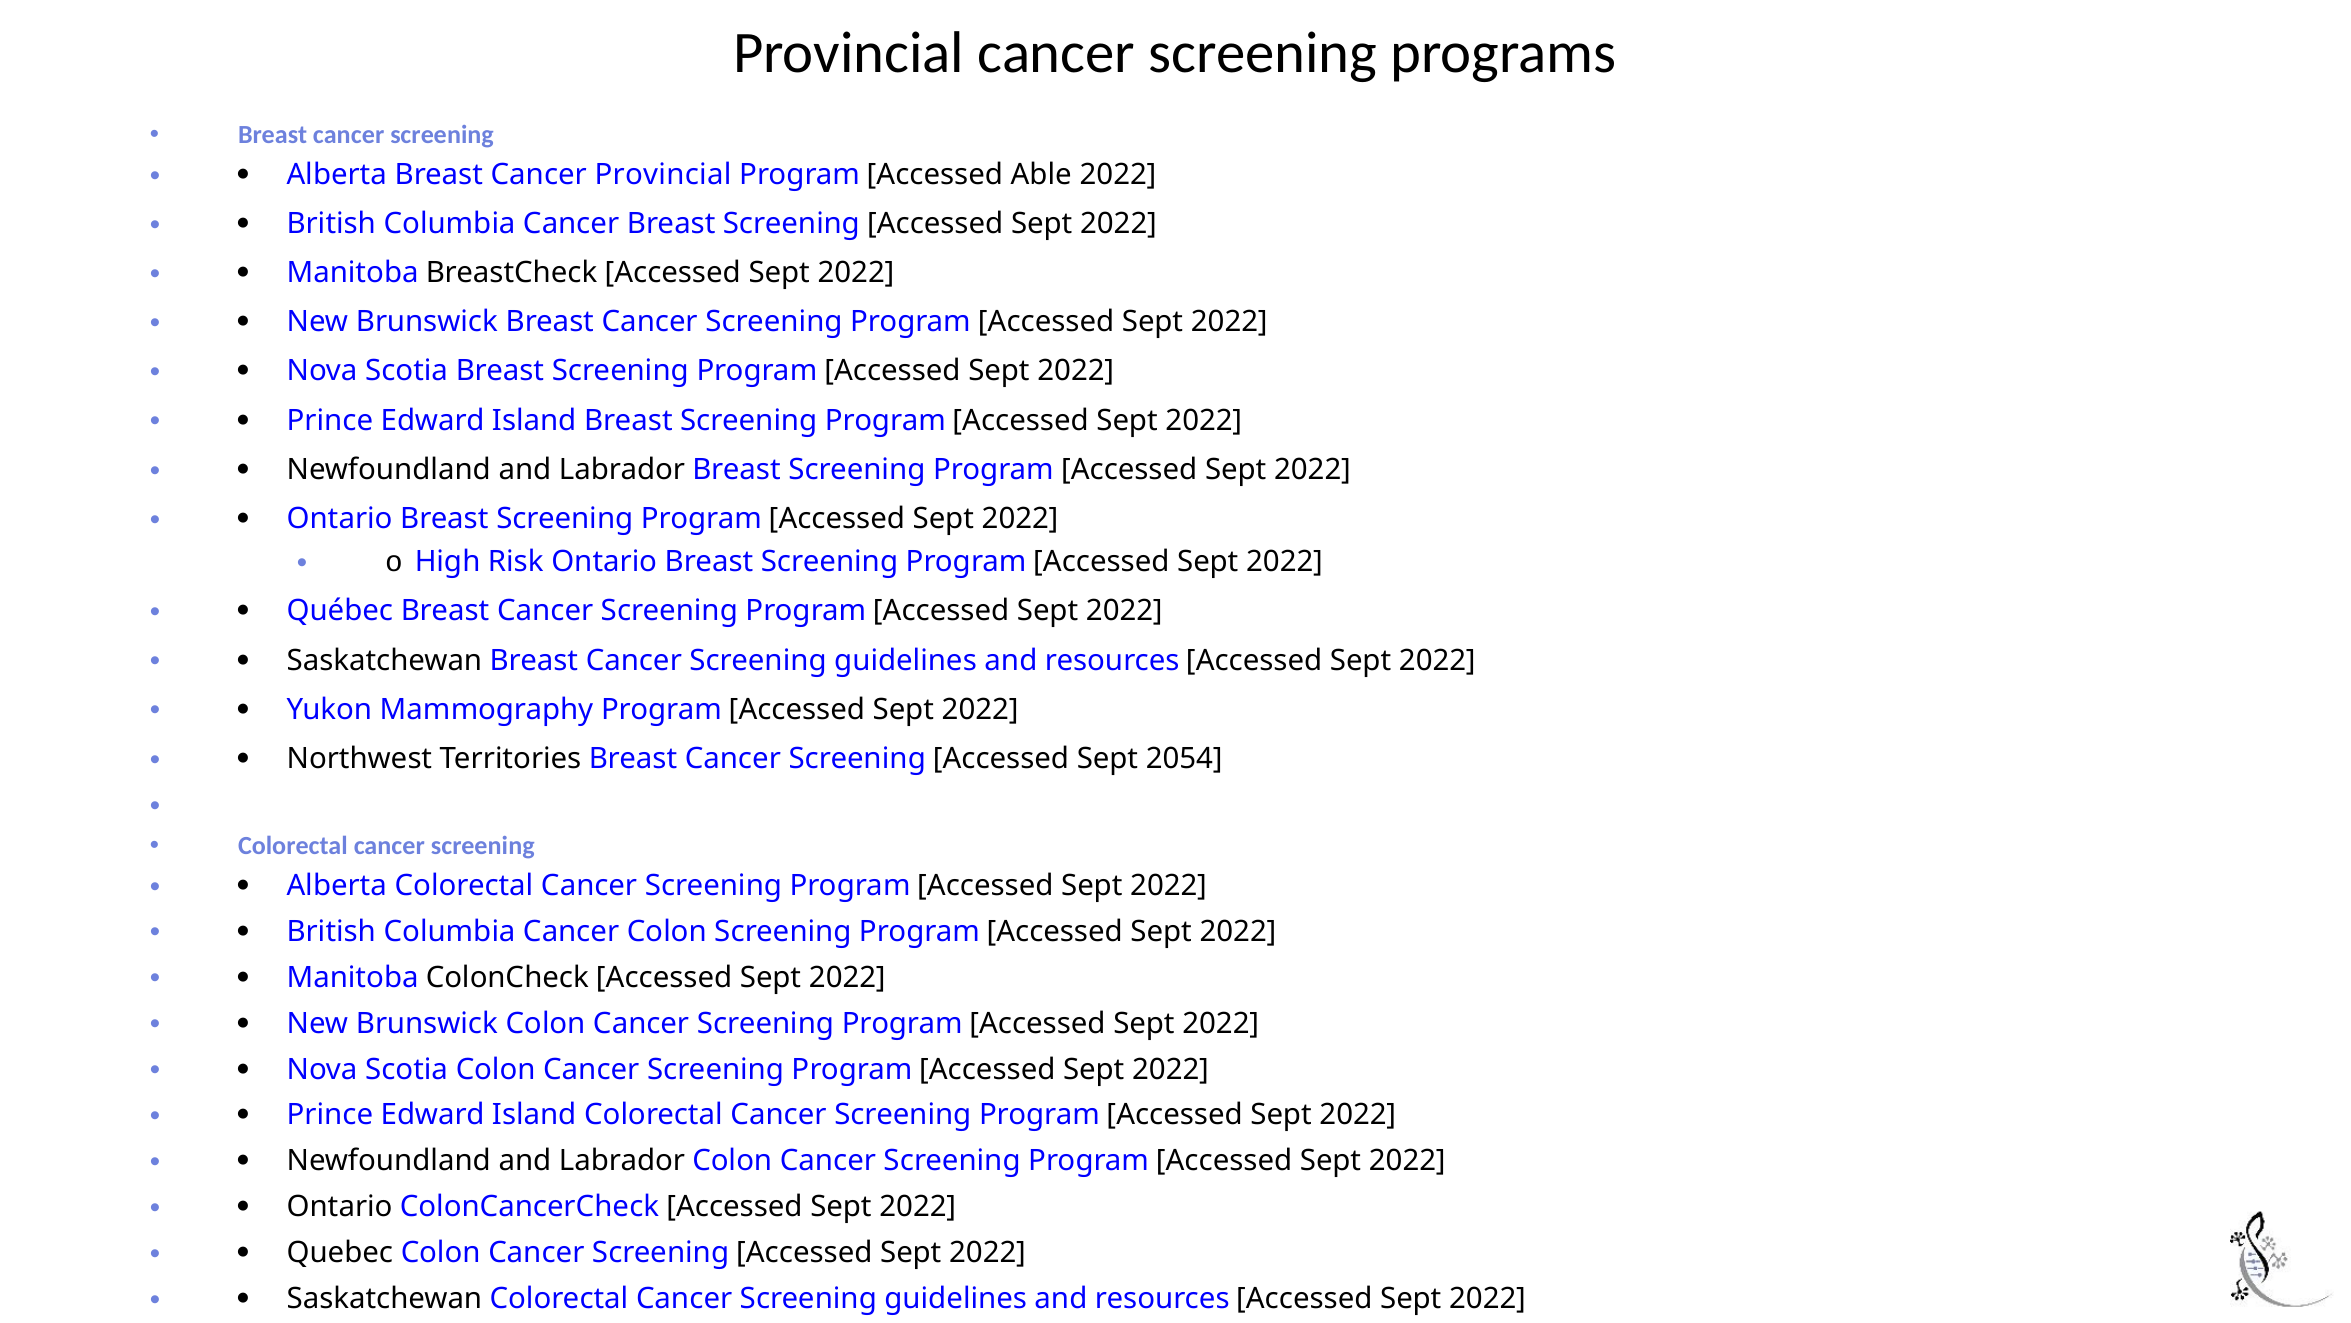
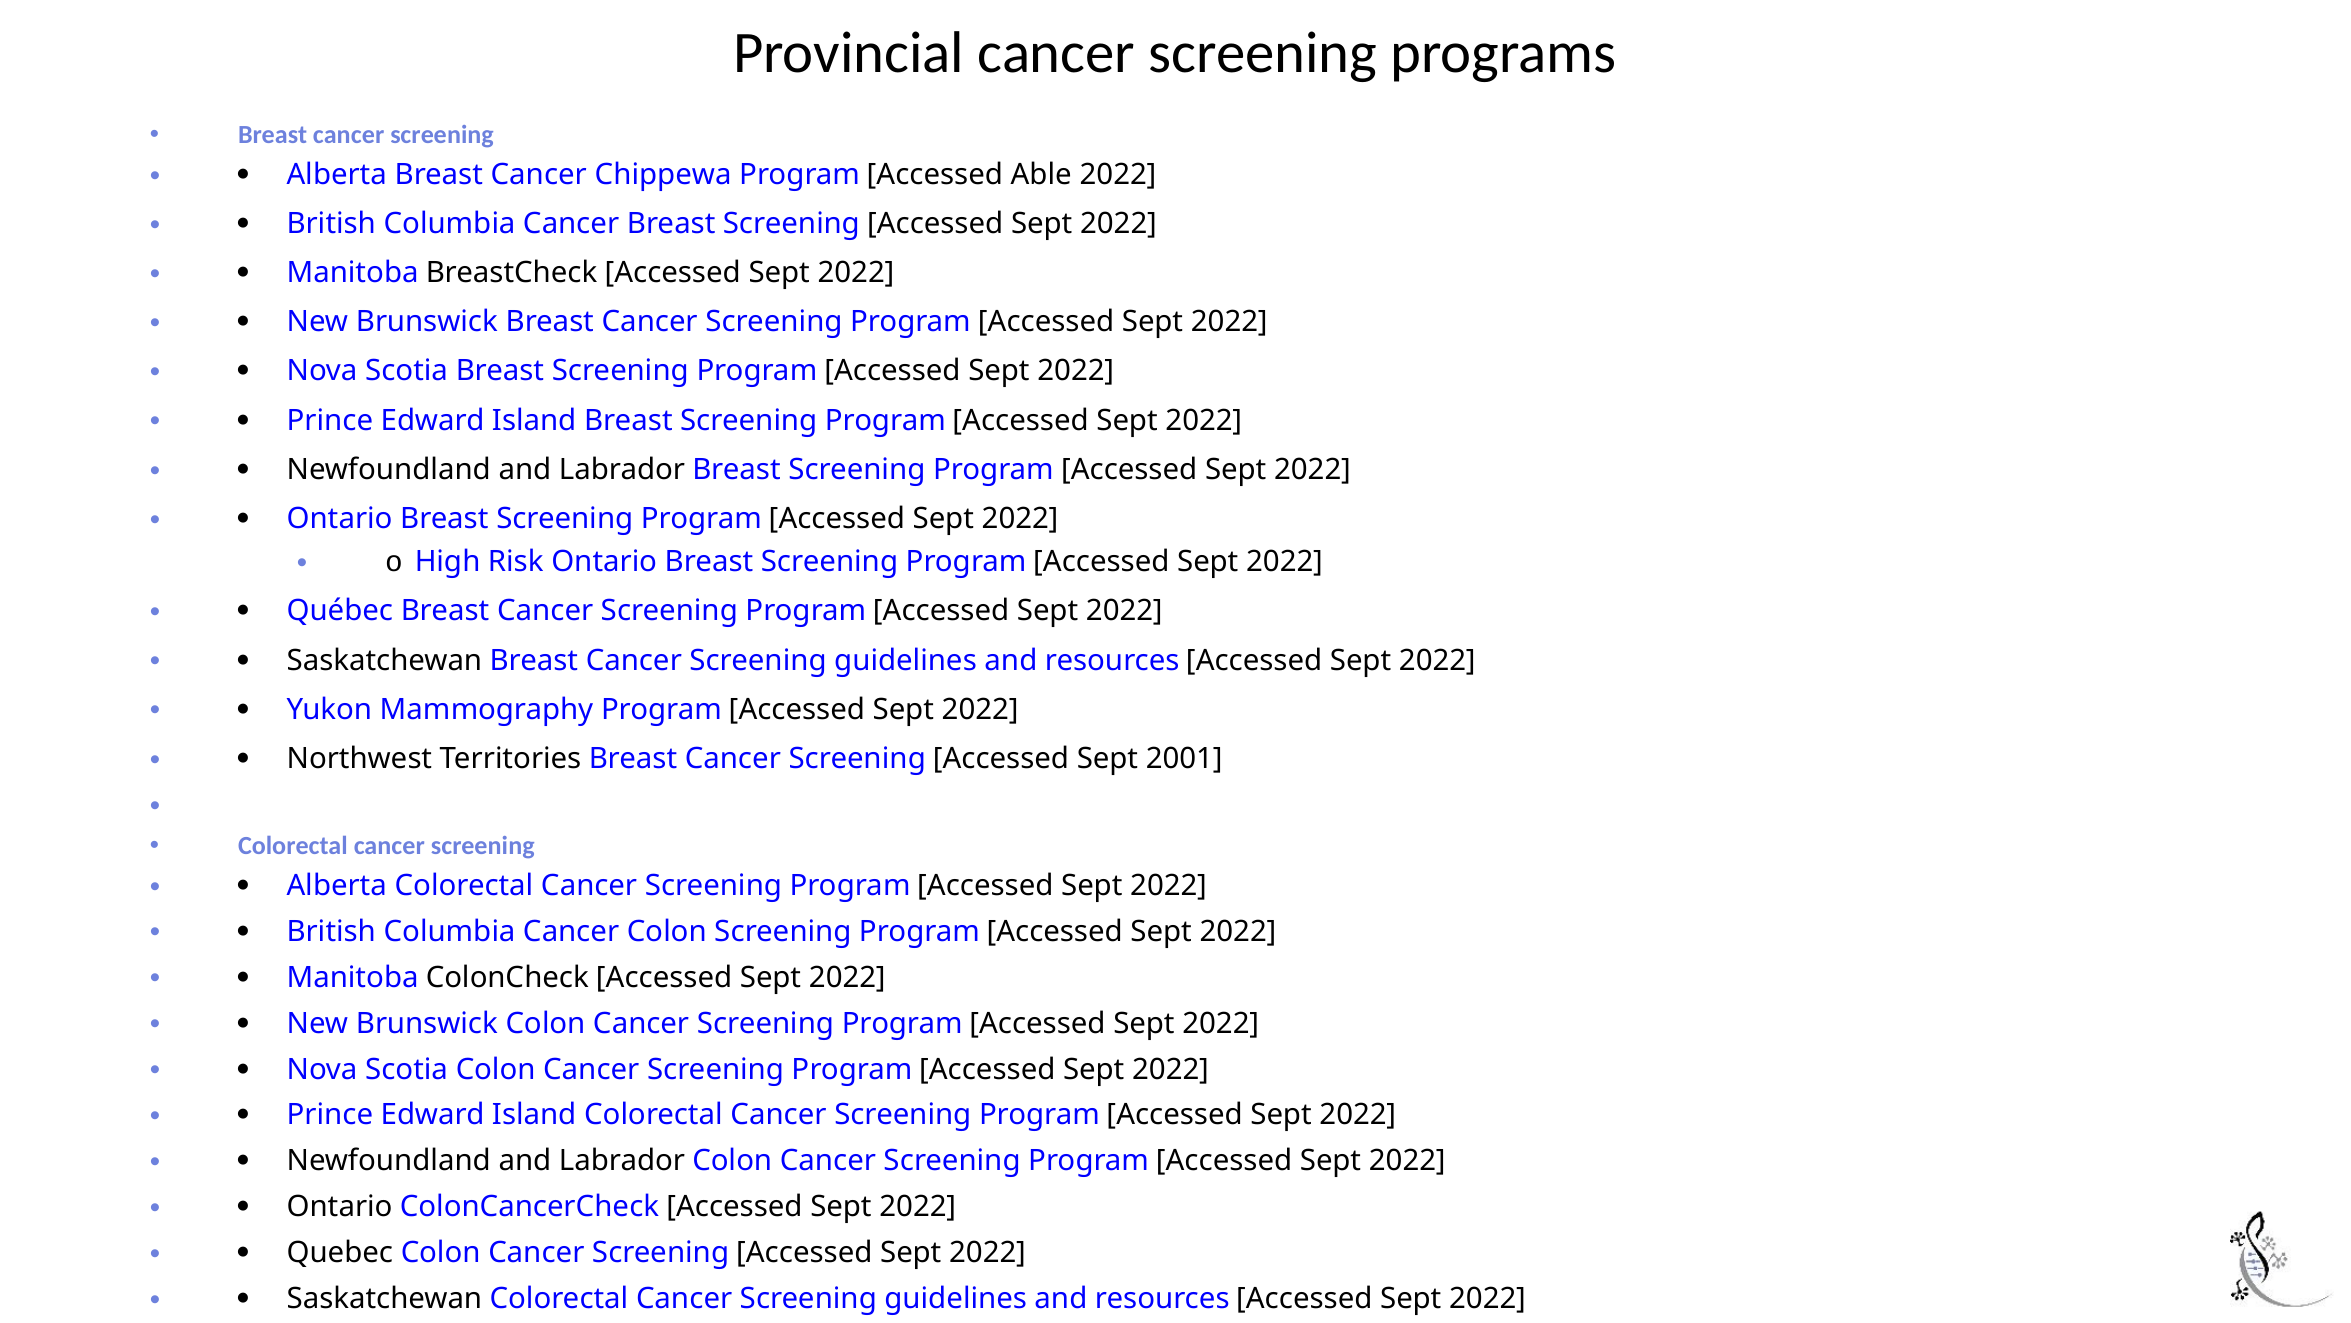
Cancer Provincial: Provincial -> Chippewa
2054: 2054 -> 2001
